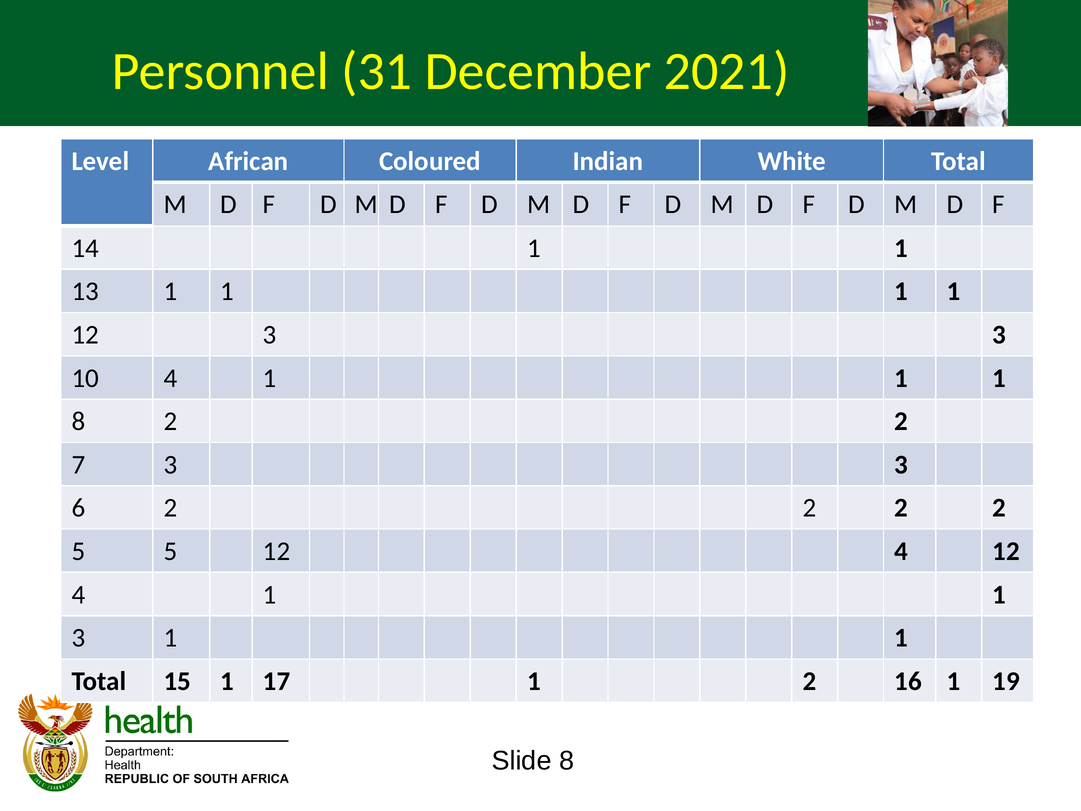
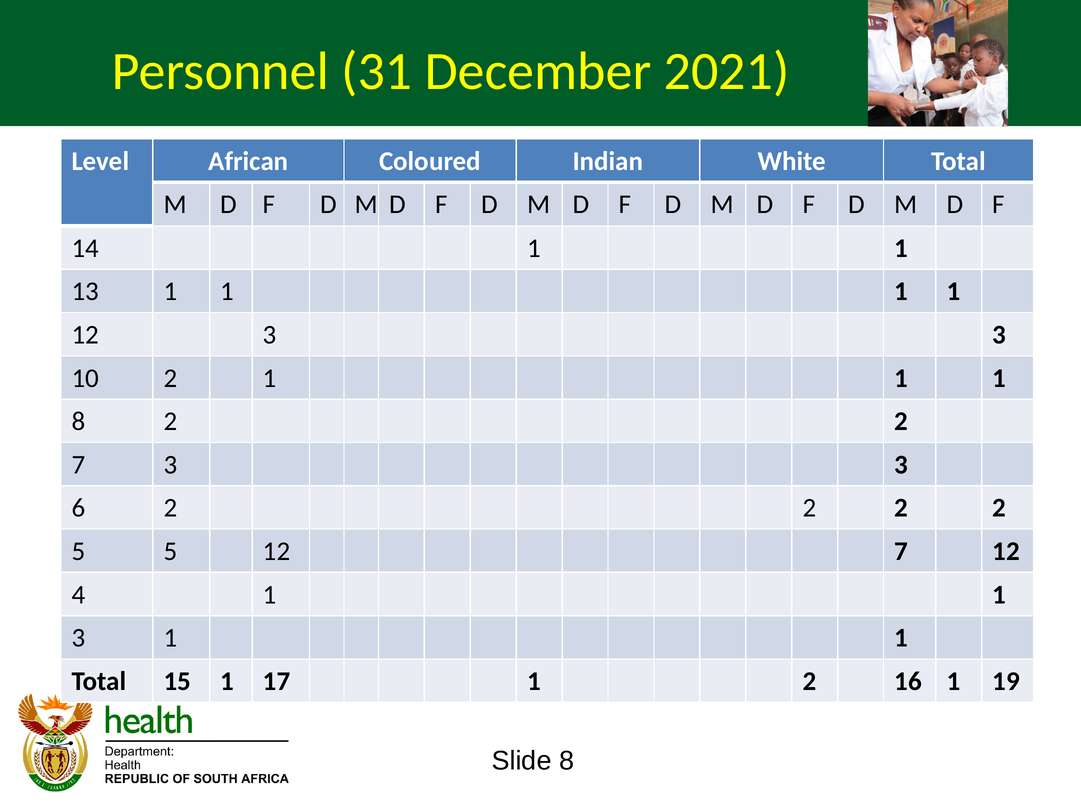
10 4: 4 -> 2
5 12 4: 4 -> 7
